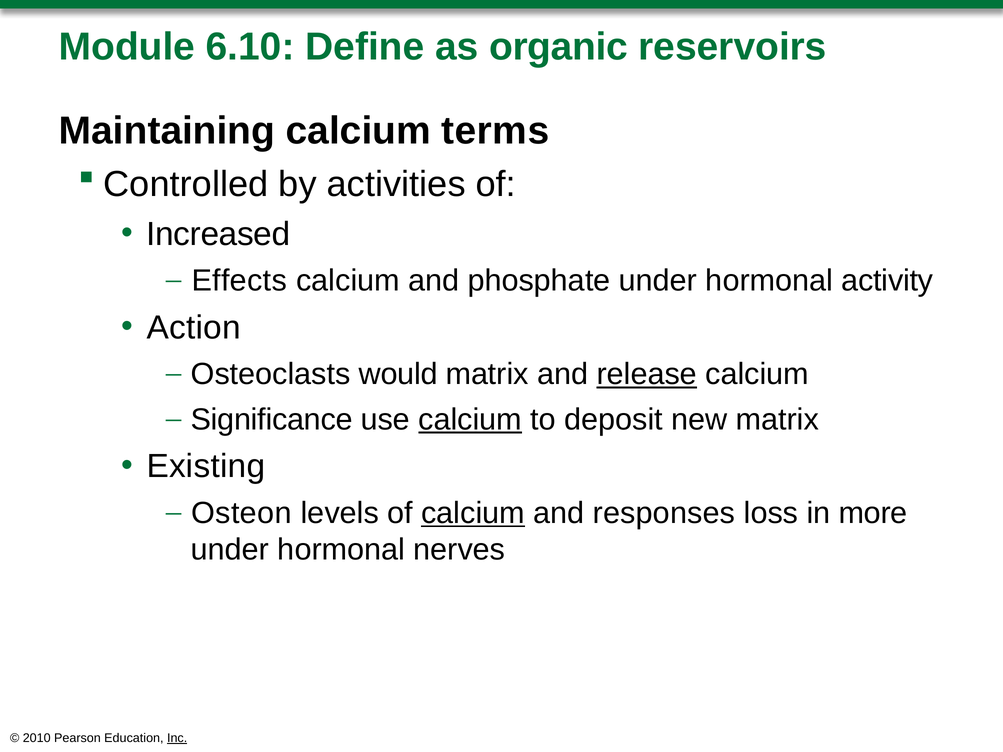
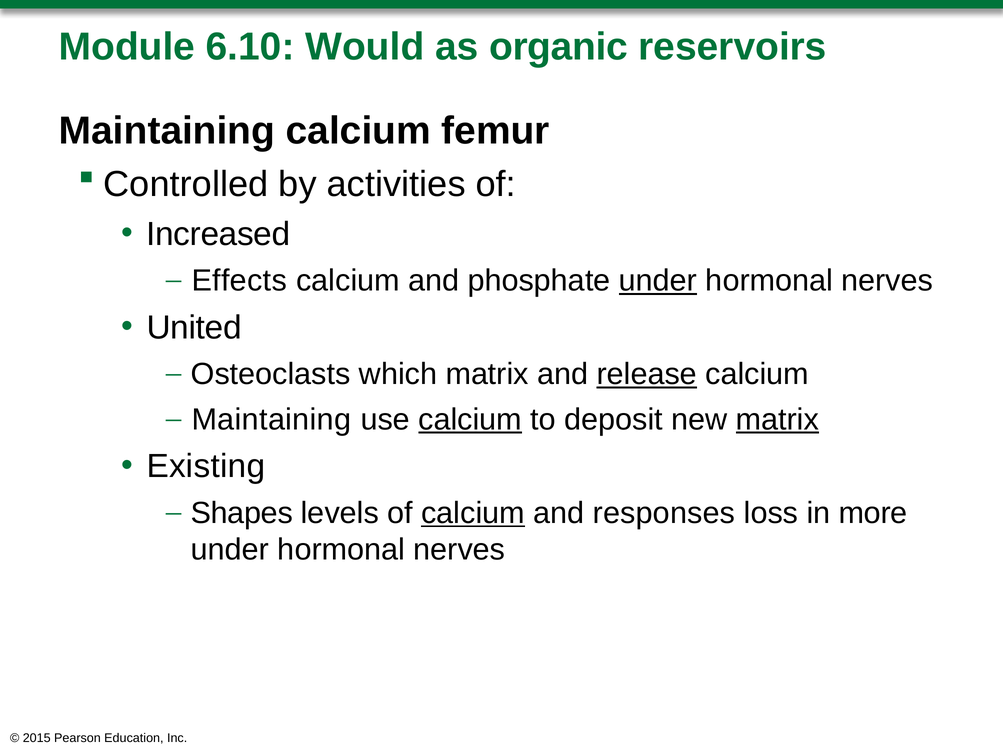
Define: Define -> Would
terms: terms -> femur
under at (658, 281) underline: none -> present
activity at (887, 281): activity -> nerves
Action: Action -> United
would: would -> which
Significance at (272, 420): Significance -> Maintaining
matrix at (777, 420) underline: none -> present
Osteon: Osteon -> Shapes
2010: 2010 -> 2015
Inc underline: present -> none
